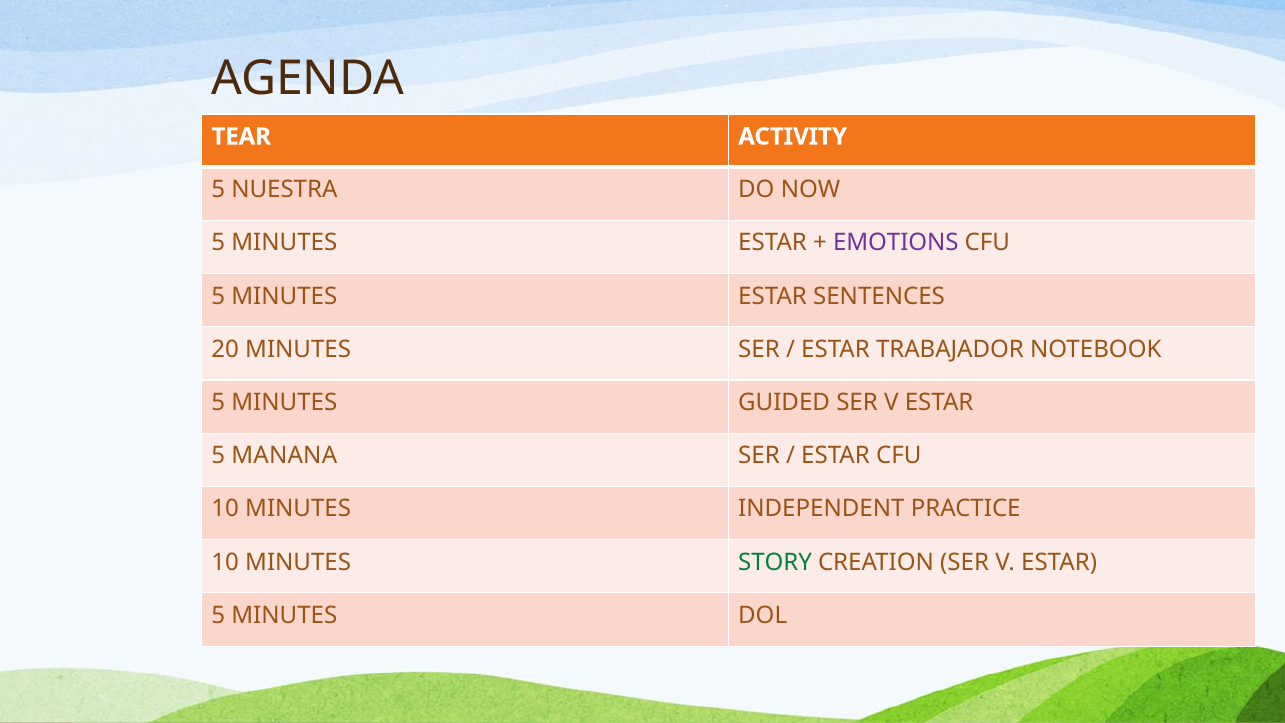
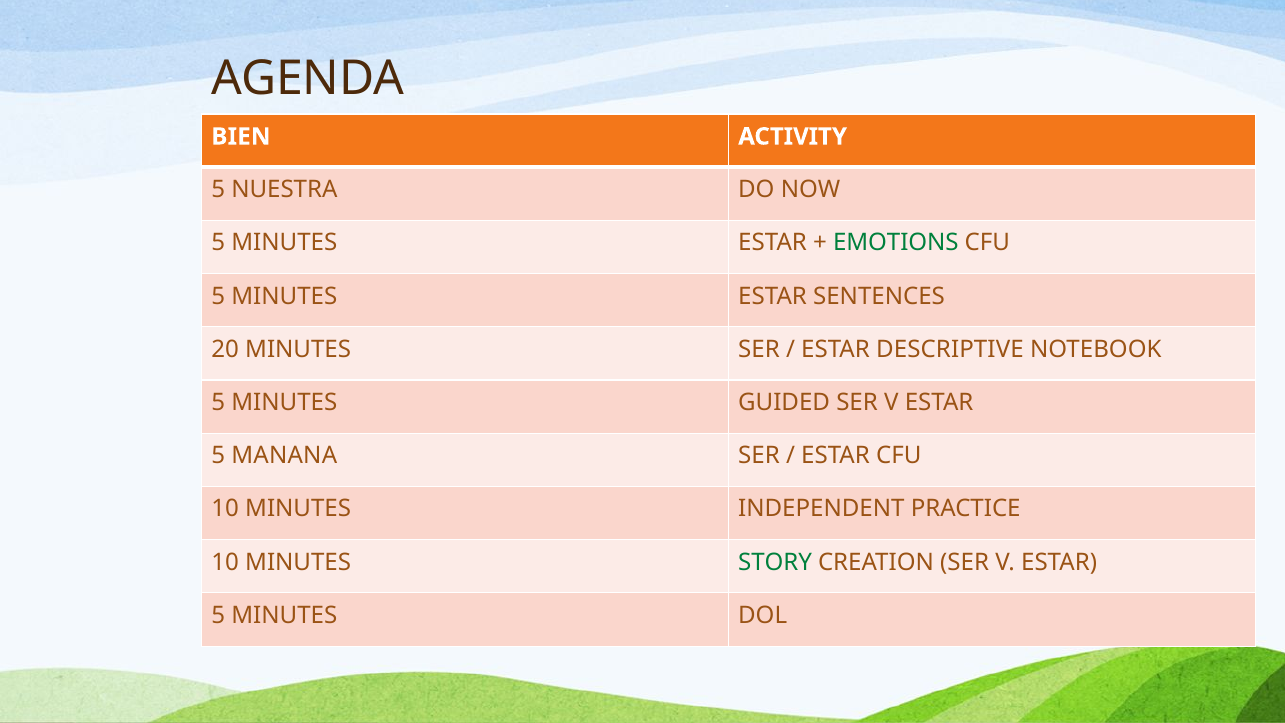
TEAR: TEAR -> BIEN
EMOTIONS colour: purple -> green
TRABAJADOR: TRABAJADOR -> DESCRIPTIVE
